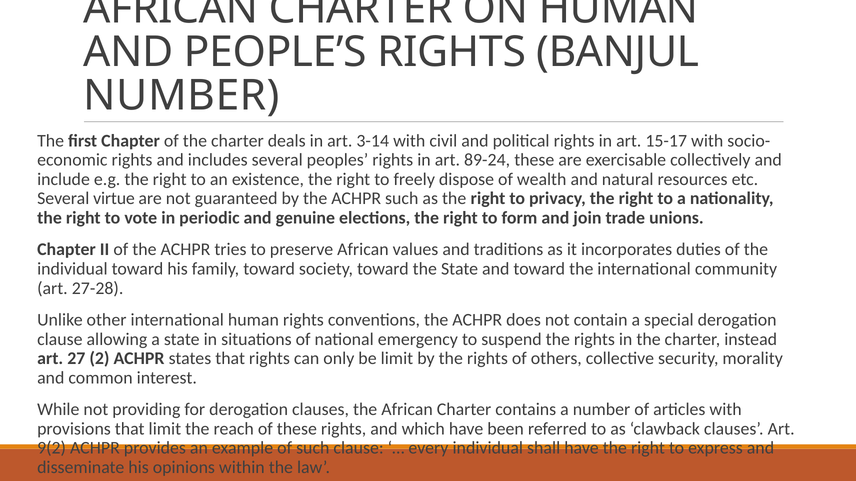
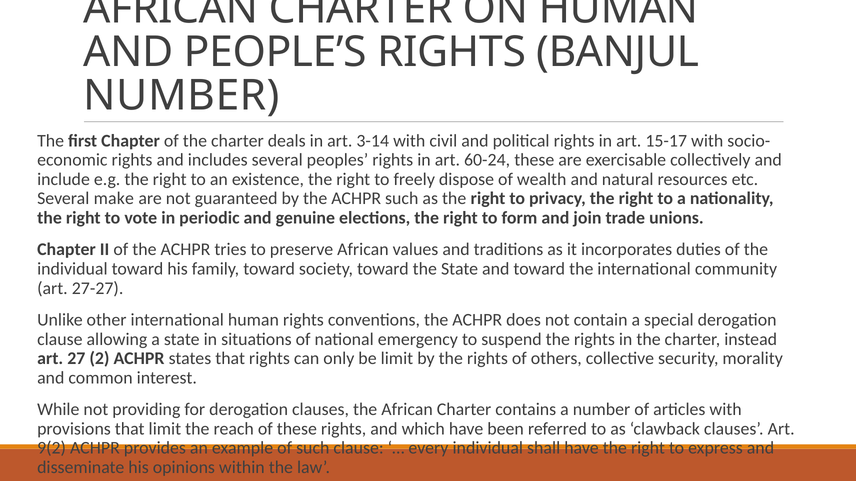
89-24: 89-24 -> 60-24
virtue: virtue -> make
27-28: 27-28 -> 27-27
